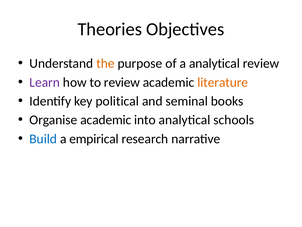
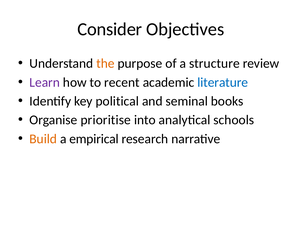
Theories: Theories -> Consider
a analytical: analytical -> structure
to review: review -> recent
literature colour: orange -> blue
Organise academic: academic -> prioritise
Build colour: blue -> orange
